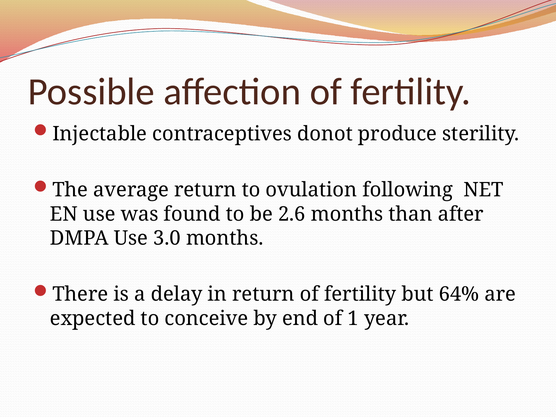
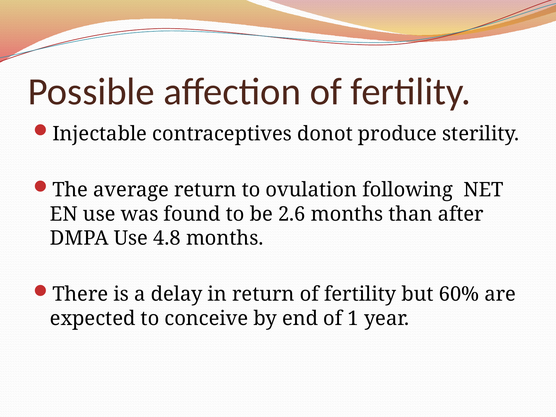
3.0: 3.0 -> 4.8
64%: 64% -> 60%
